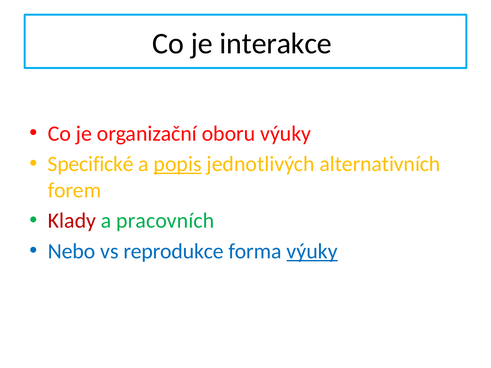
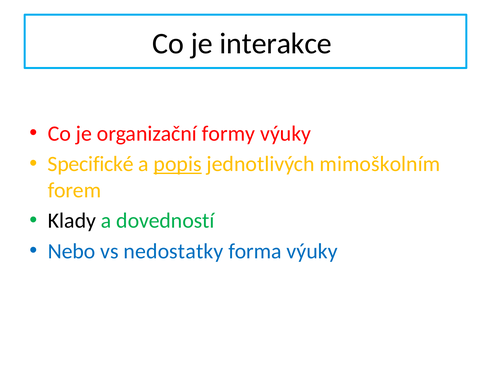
oboru: oboru -> formy
alternativních: alternativních -> mimoškolním
Klady colour: red -> black
pracovních: pracovních -> dovedností
reprodukce: reprodukce -> nedostatky
výuky at (312, 251) underline: present -> none
